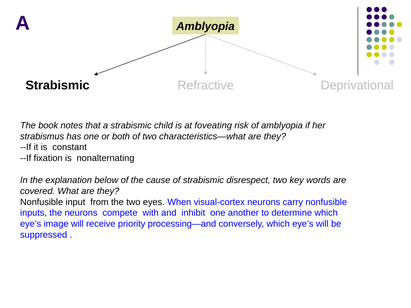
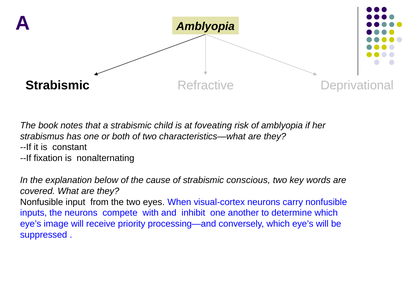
disrespect: disrespect -> conscious
